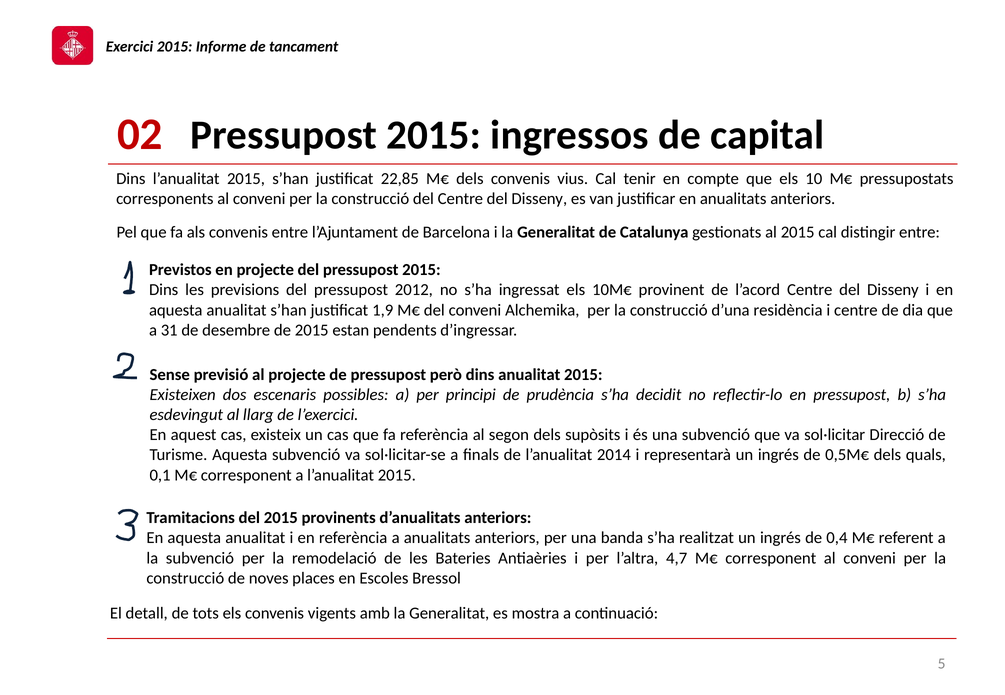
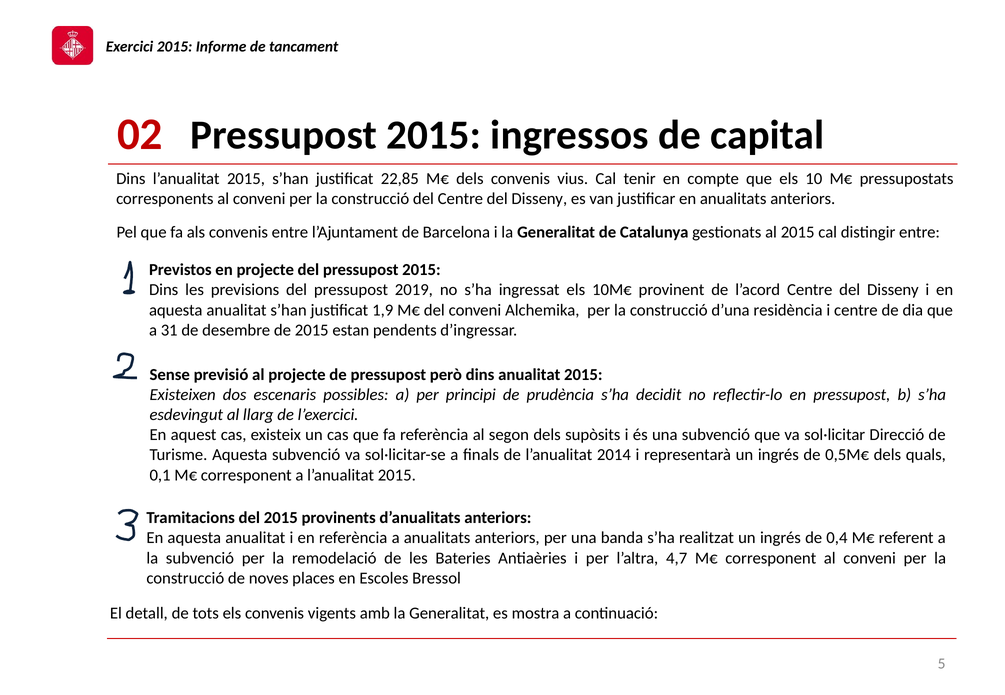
2012: 2012 -> 2019
